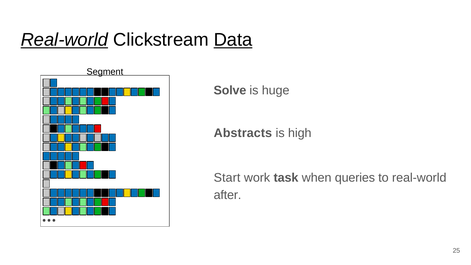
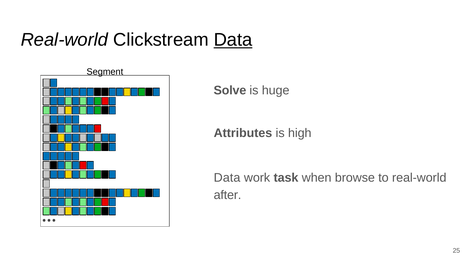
Real-world at (64, 40) underline: present -> none
Abstracts: Abstracts -> Attributes
Start at (227, 178): Start -> Data
queries: queries -> browse
